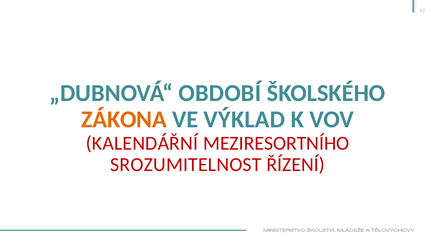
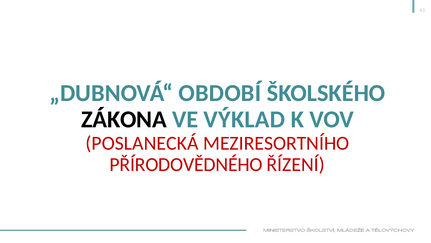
ZÁKONA colour: orange -> black
KALENDÁŘNÍ: KALENDÁŘNÍ -> POSLANECKÁ
SROZUMITELNOST: SROZUMITELNOST -> PŘÍRODOVĚDNÉHO
